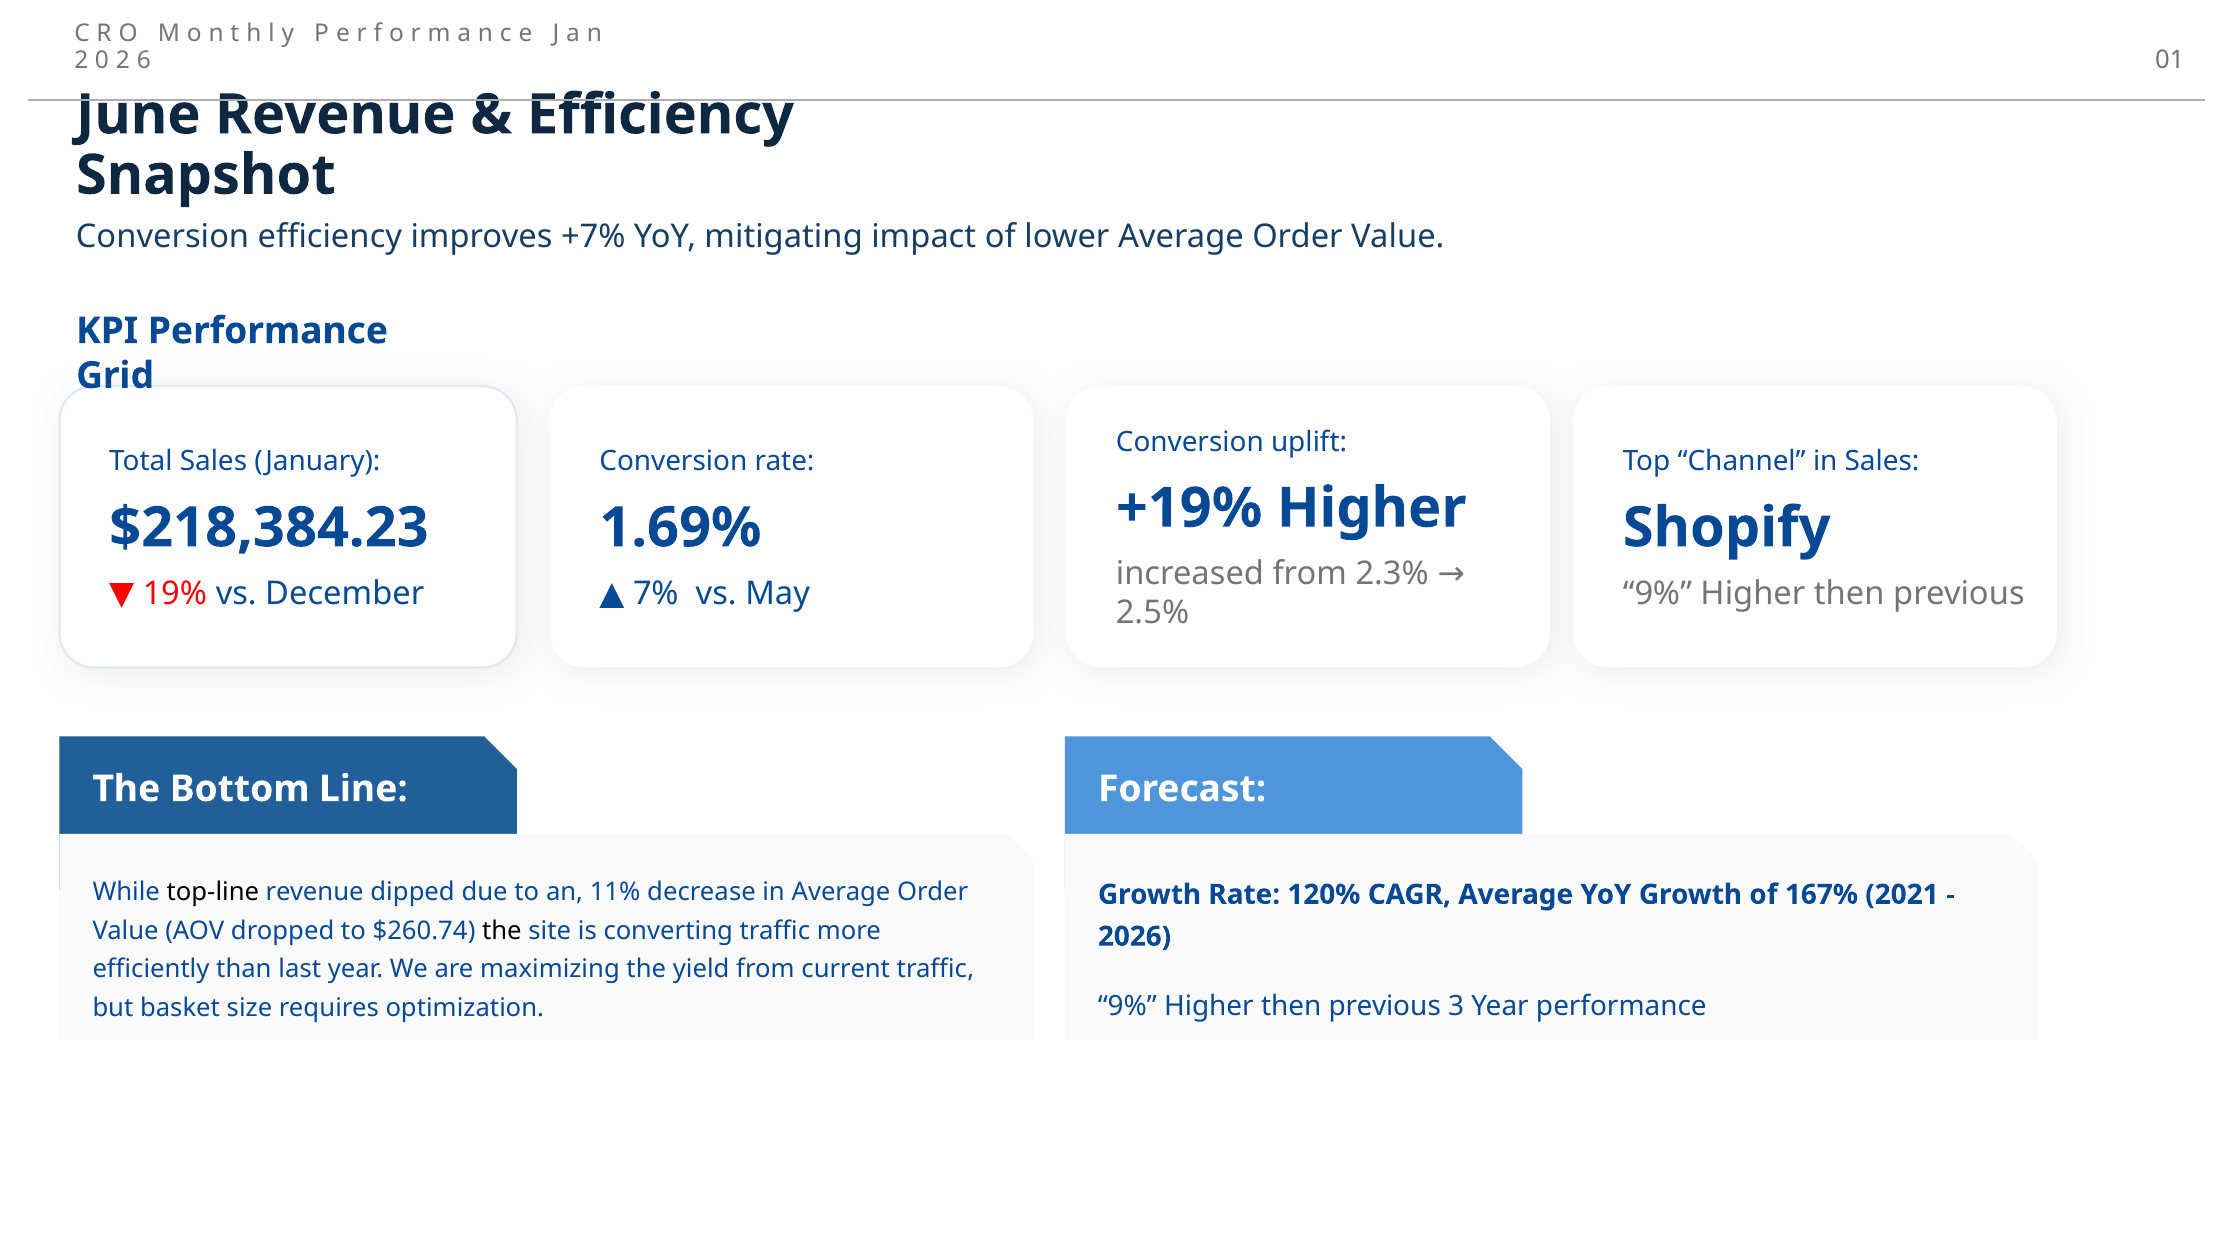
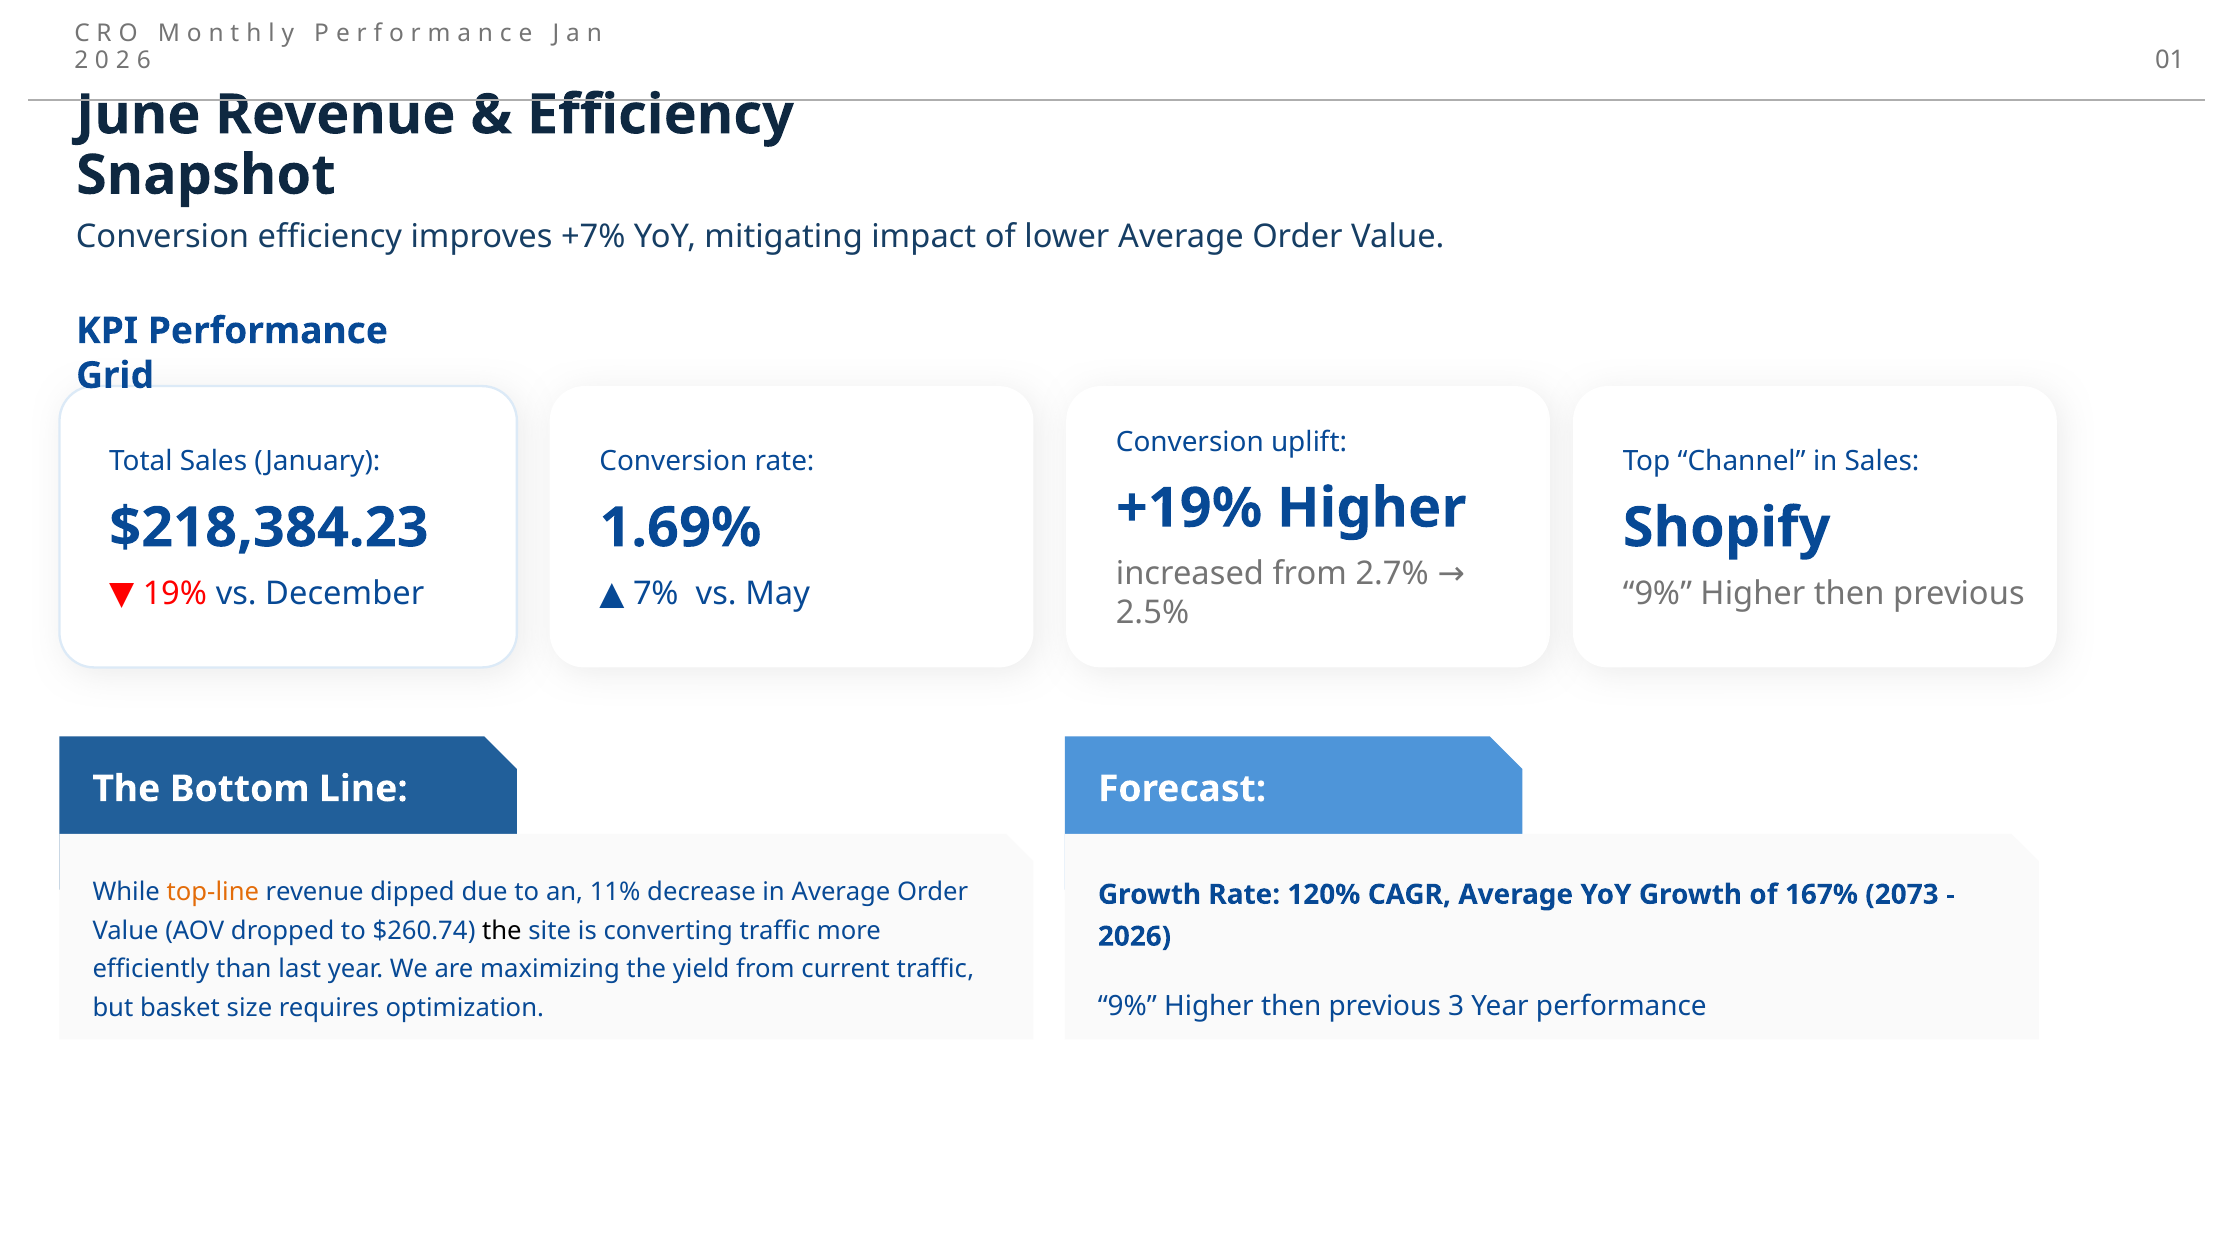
2.3%: 2.3% -> 2.7%
top-line colour: black -> orange
2021: 2021 -> 2073
